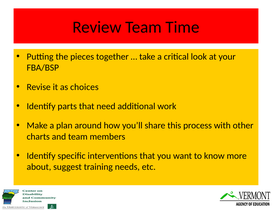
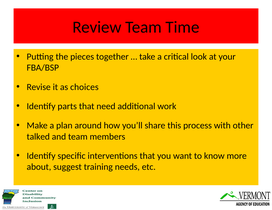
charts: charts -> talked
